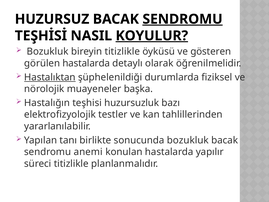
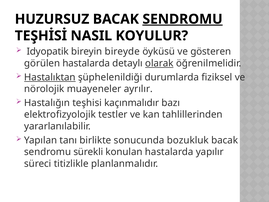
KOYULUR underline: present -> none
Bozukluk at (48, 52): Bozukluk -> Idyopatik
bireyin titizlikle: titizlikle -> bireyde
olarak underline: none -> present
başka: başka -> ayrılır
huzursuzluk: huzursuzluk -> kaçınmalıdır
anemi: anemi -> sürekli
